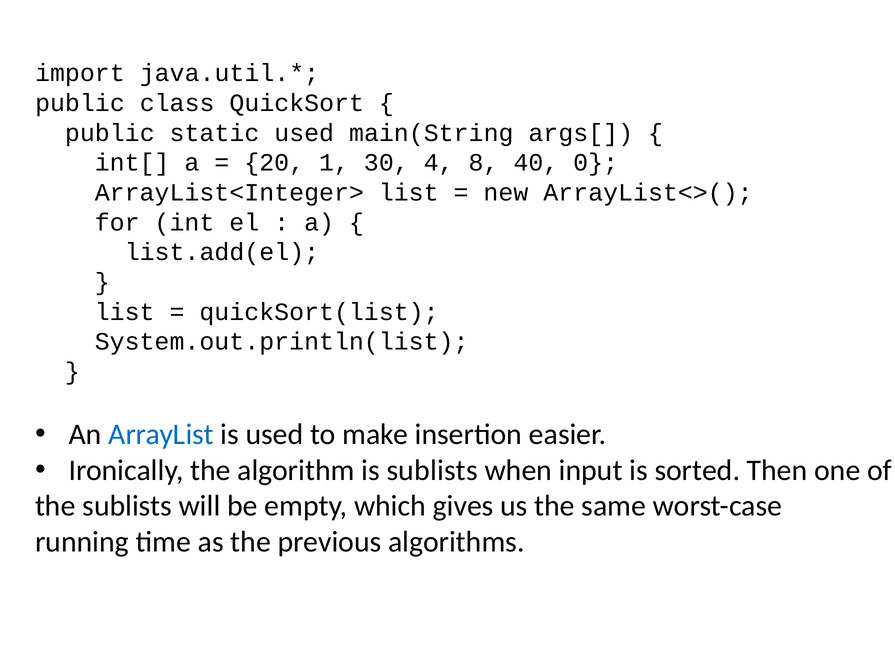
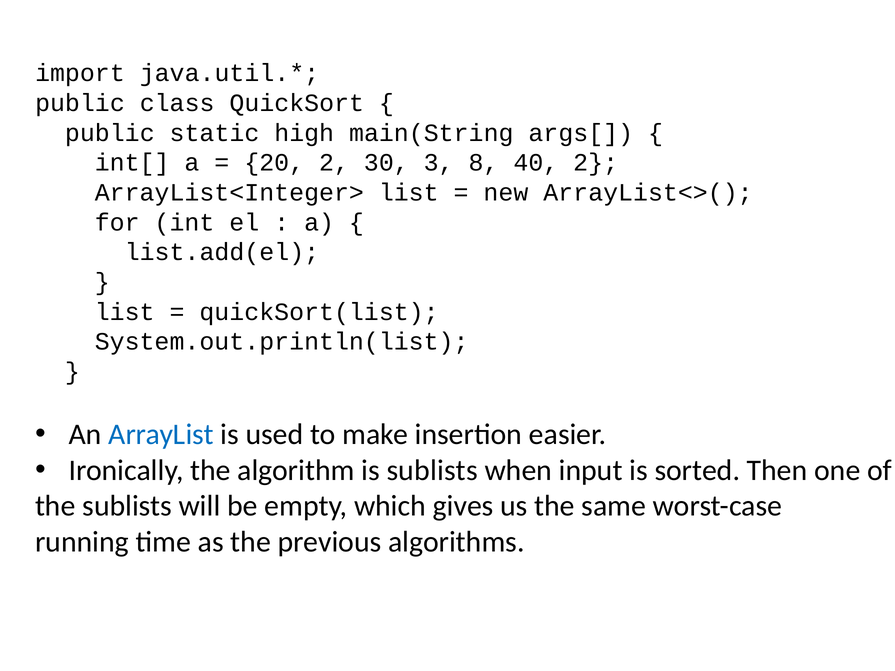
static used: used -> high
20 1: 1 -> 2
4: 4 -> 3
40 0: 0 -> 2
